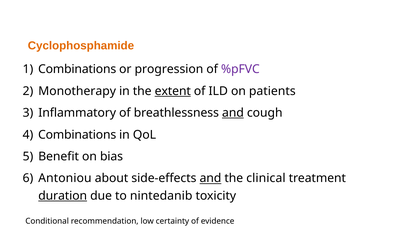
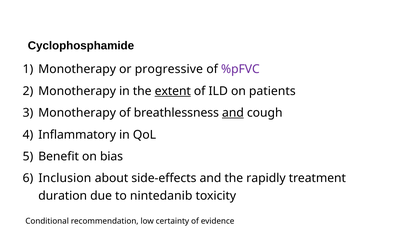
Cyclophosphamide colour: orange -> black
Combinations at (77, 69): Combinations -> Monotherapy
progression: progression -> progressive
Inflammatory at (77, 113): Inflammatory -> Monotherapy
Combinations at (77, 135): Combinations -> Inflammatory
Antoniou: Antoniou -> Inclusion
and at (210, 178) underline: present -> none
clinical: clinical -> rapidly
duration underline: present -> none
